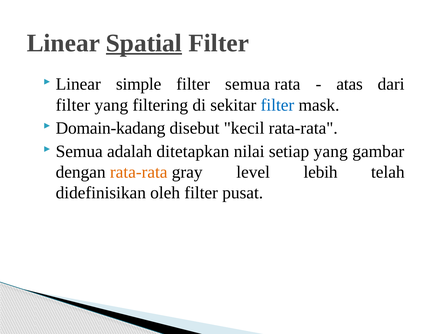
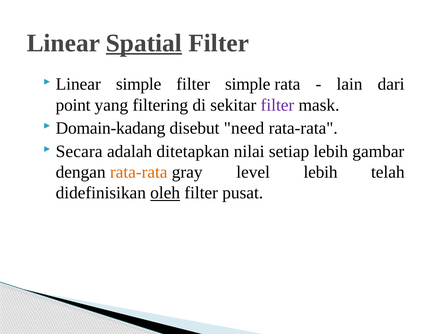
filter semua: semua -> simple
atas: atas -> lain
filter at (73, 105): filter -> point
filter at (277, 105) colour: blue -> purple
kecil: kecil -> need
Semua at (79, 152): Semua -> Secara
setiap yang: yang -> lebih
oleh underline: none -> present
